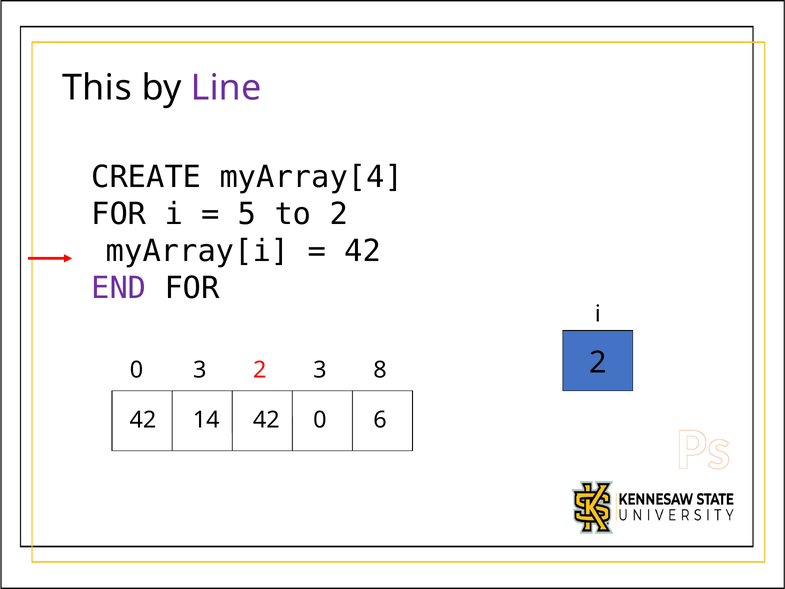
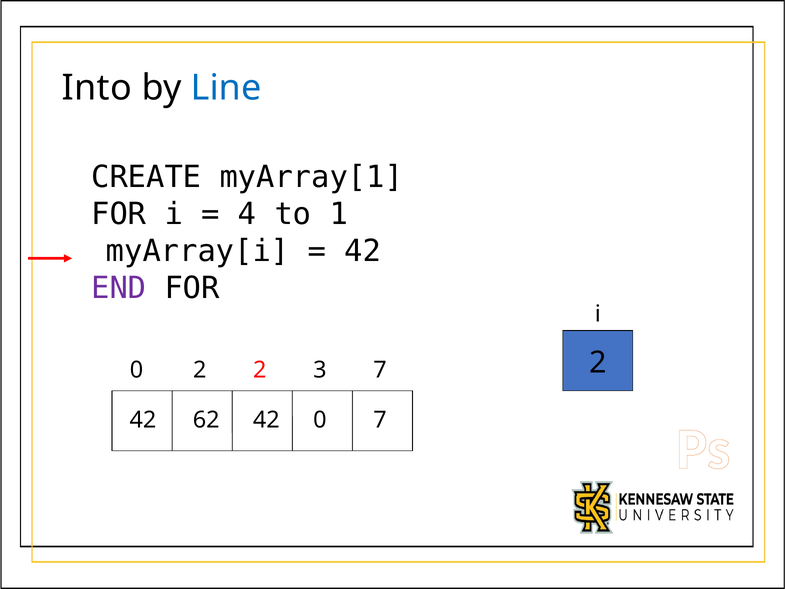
This: This -> Into
Line colour: purple -> blue
myArray[4: myArray[4 -> myArray[1
5: 5 -> 4
to 2: 2 -> 1
0 3: 3 -> 2
3 8: 8 -> 7
14: 14 -> 62
0 6: 6 -> 7
